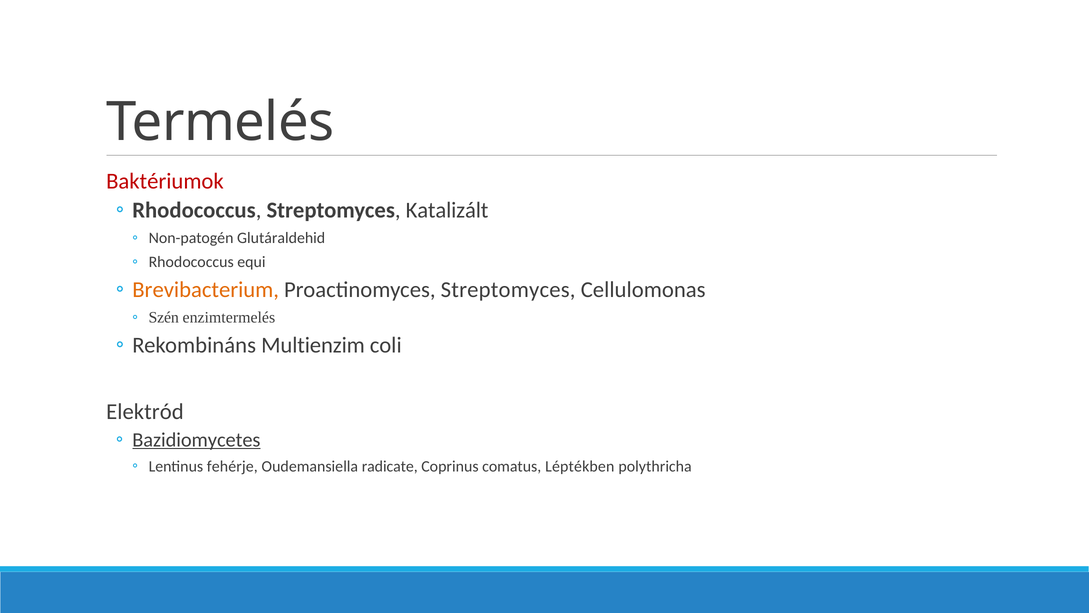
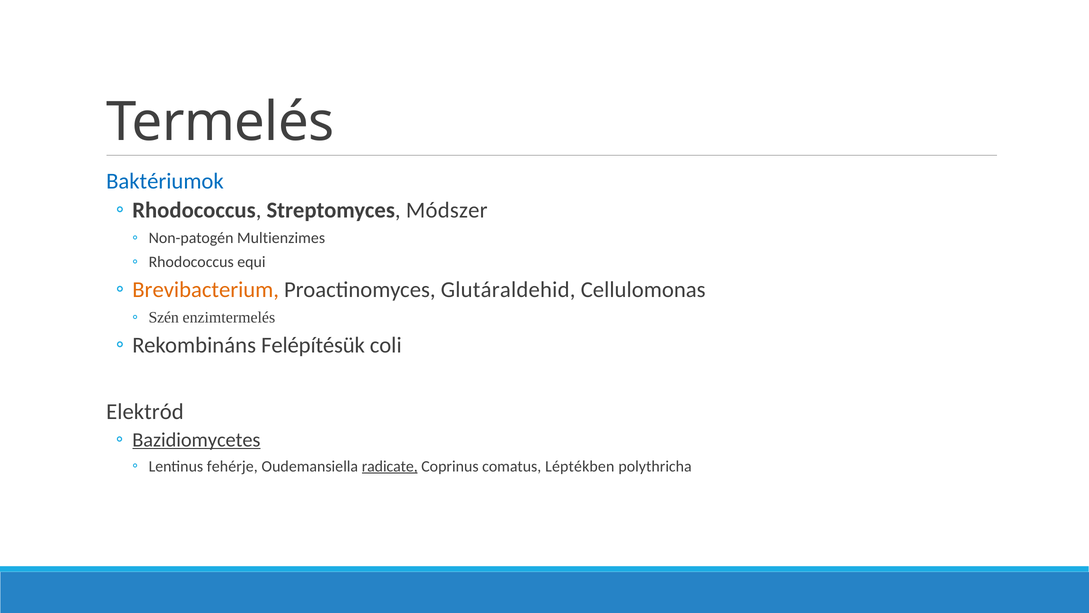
Baktériumok colour: red -> blue
Katalizált: Katalizált -> Módszer
Glutáraldehid: Glutáraldehid -> Multienzimes
Proactinomyces Streptomyces: Streptomyces -> Glutáraldehid
Multienzim: Multienzim -> Felépítésük
radicate underline: none -> present
